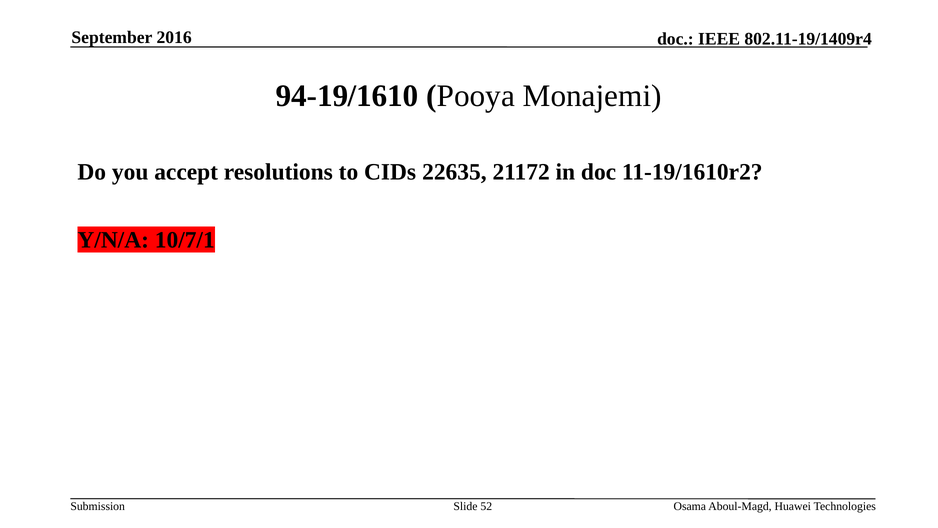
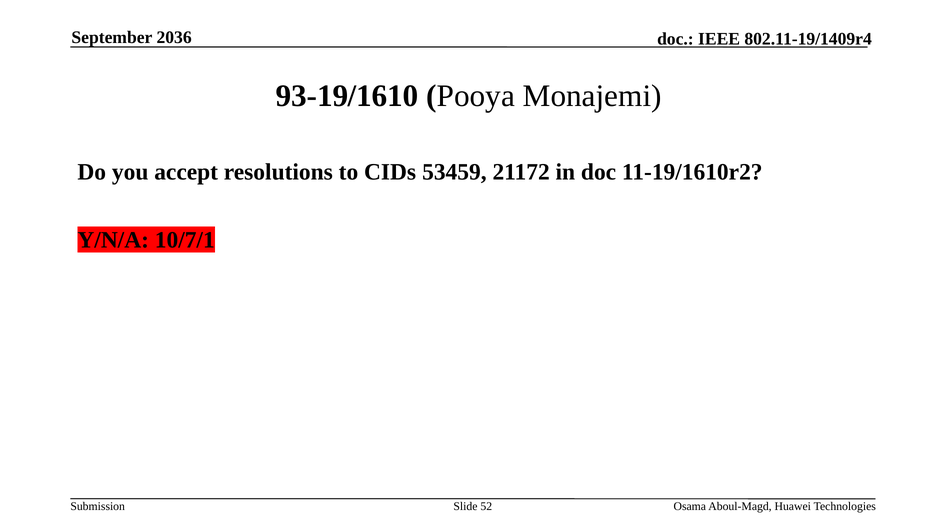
2016: 2016 -> 2036
94-19/1610: 94-19/1610 -> 93-19/1610
22635: 22635 -> 53459
